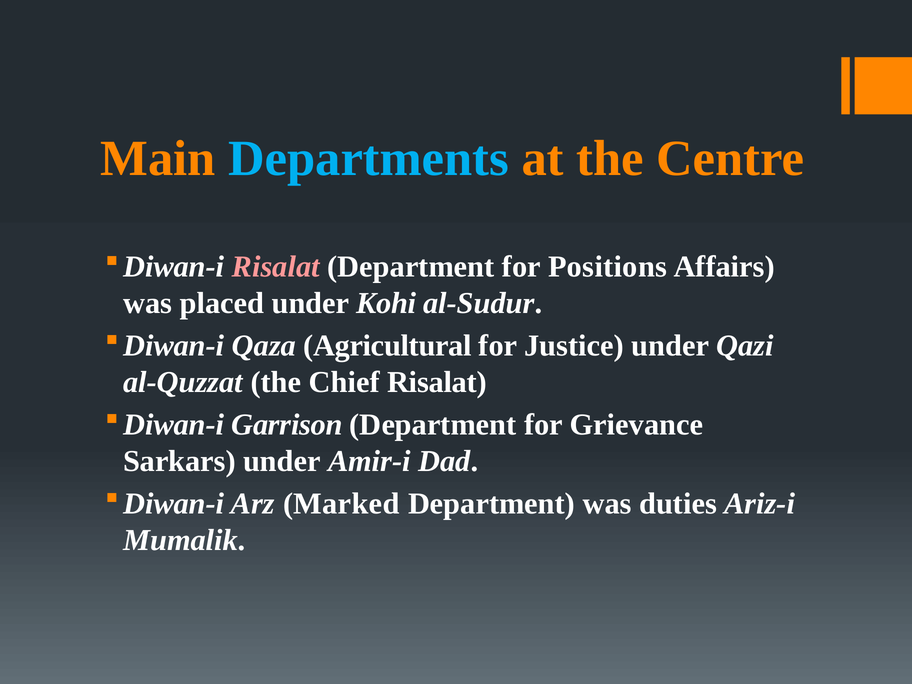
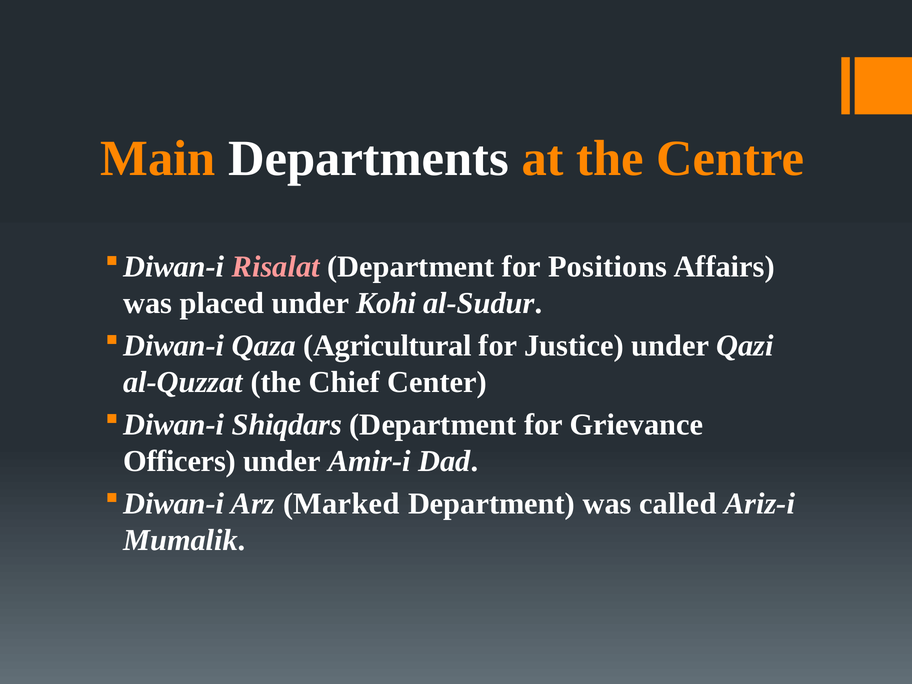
Departments colour: light blue -> white
Chief Risalat: Risalat -> Center
Garrison: Garrison -> Shiqdars
Sarkars: Sarkars -> Officers
duties: duties -> called
